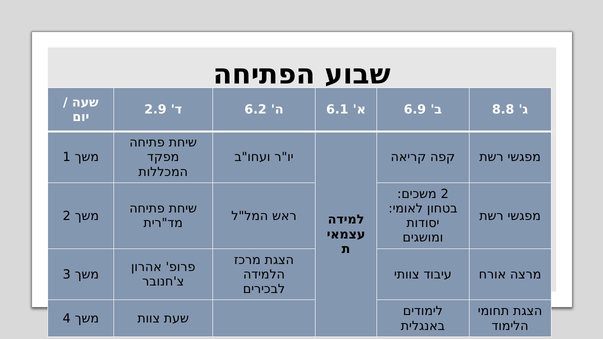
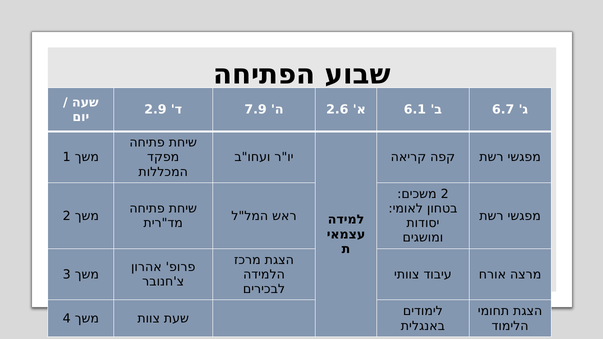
6.2: 6.2 -> 7.9
6.1: 6.1 -> 2.6
6.9: 6.9 -> 6.1
8.8: 8.8 -> 6.7
